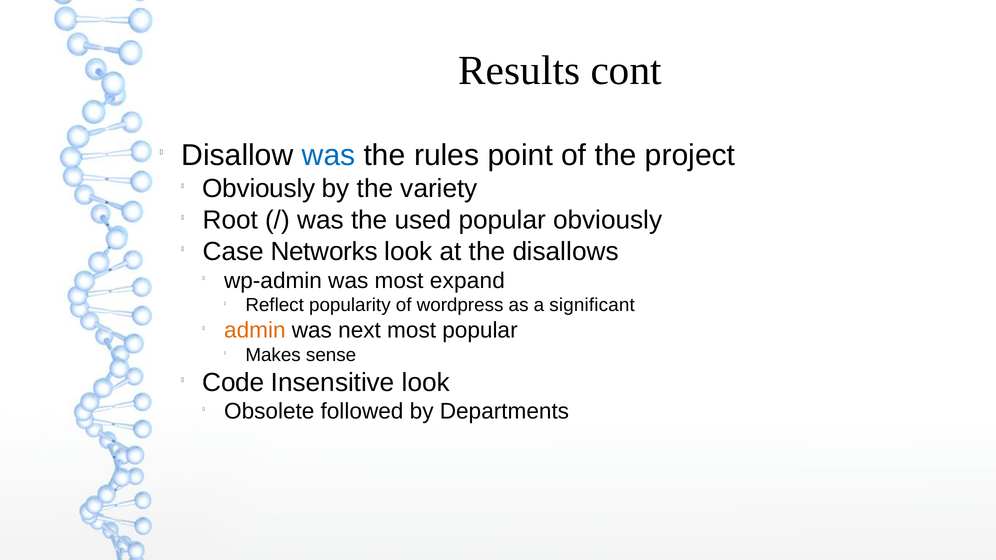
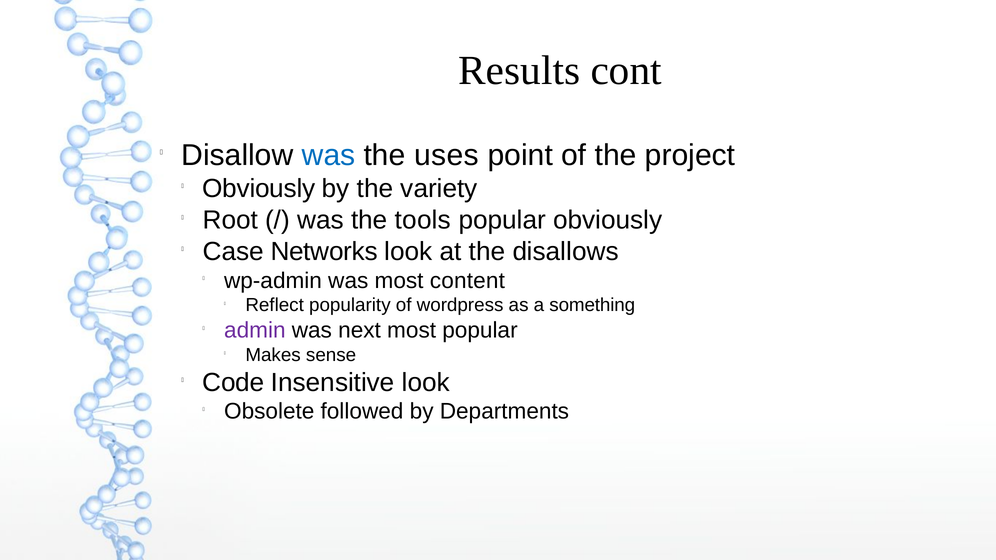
rules: rules -> uses
used: used -> tools
expand: expand -> content
significant: significant -> something
admin colour: orange -> purple
